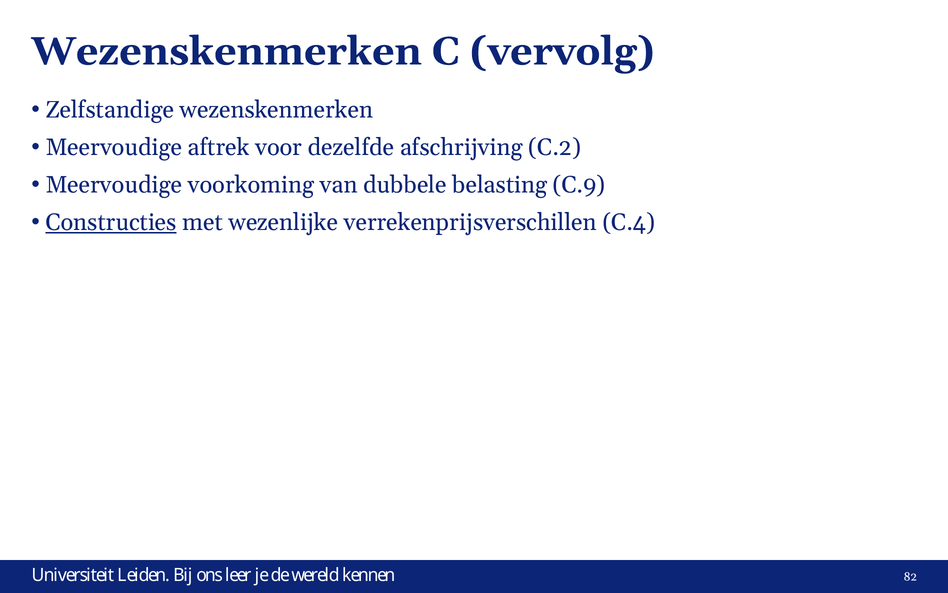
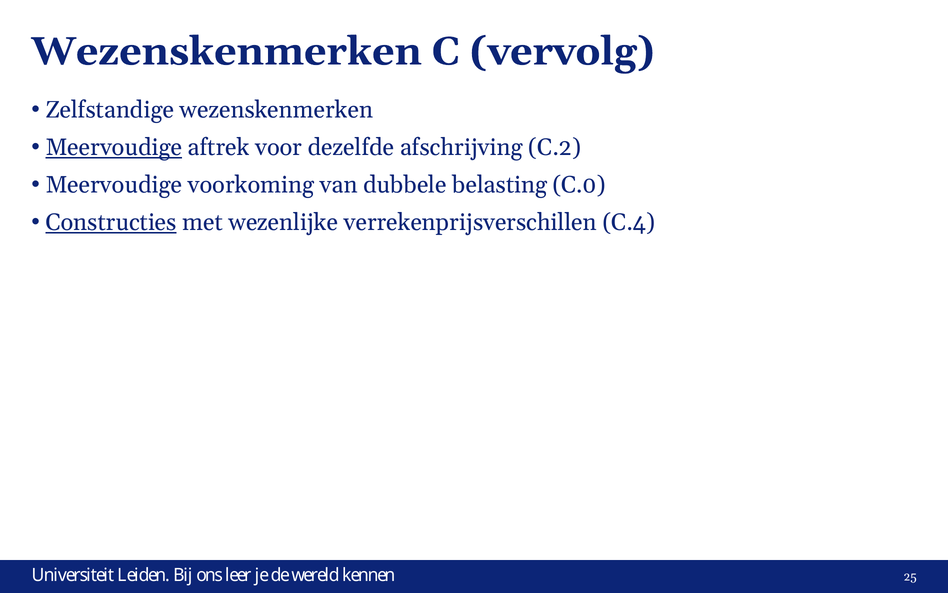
Meervoudige at (114, 147) underline: none -> present
C.9: C.9 -> C.0
82: 82 -> 25
